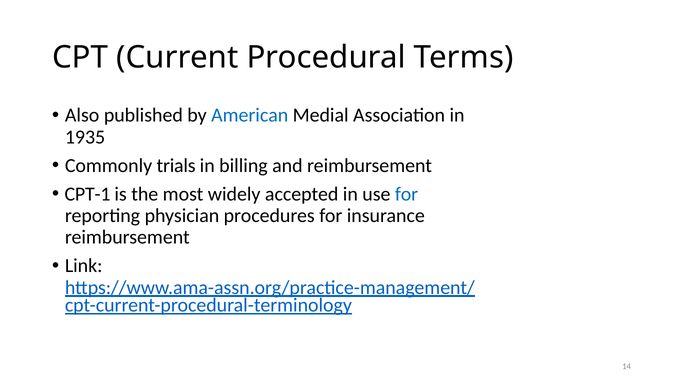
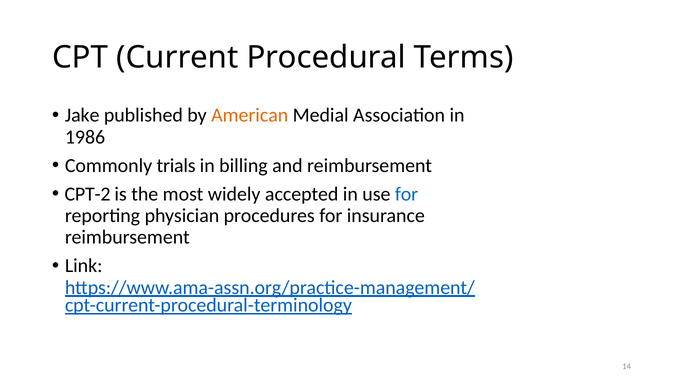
Also: Also -> Jake
American colour: blue -> orange
1935: 1935 -> 1986
CPT-1: CPT-1 -> CPT-2
